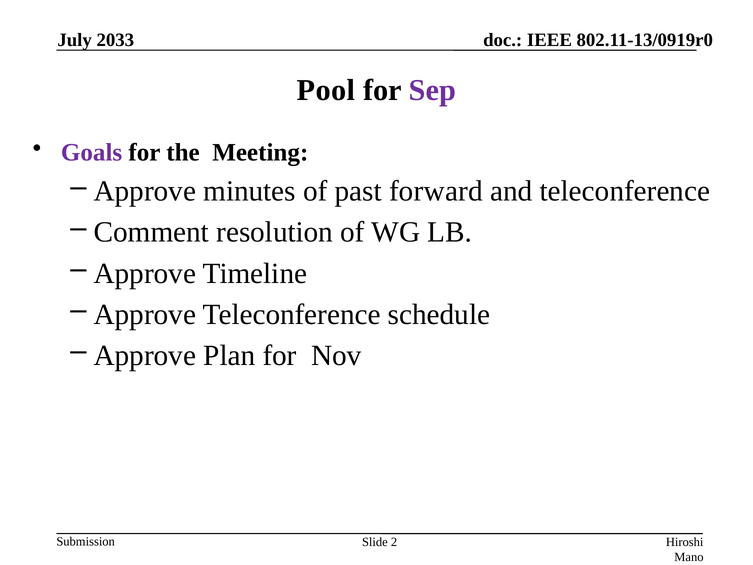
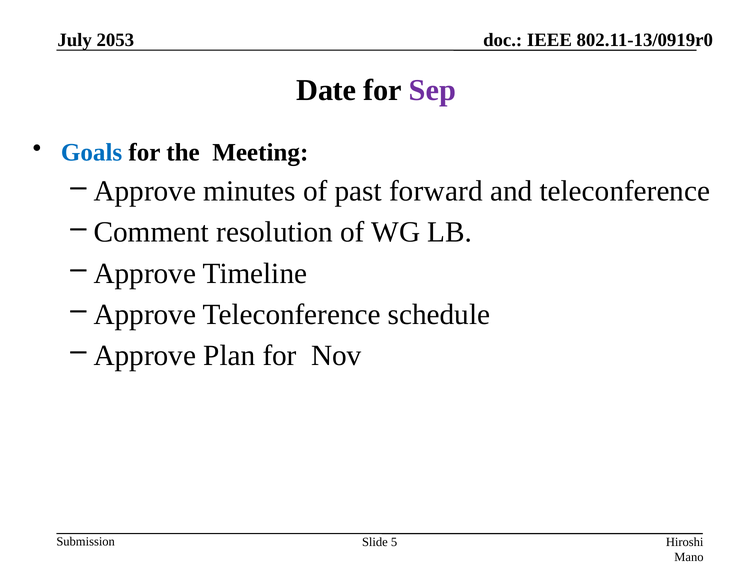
2033: 2033 -> 2053
Pool: Pool -> Date
Goals colour: purple -> blue
2: 2 -> 5
